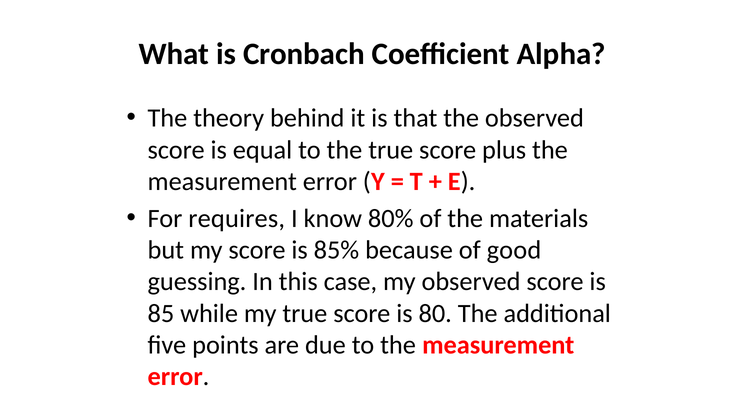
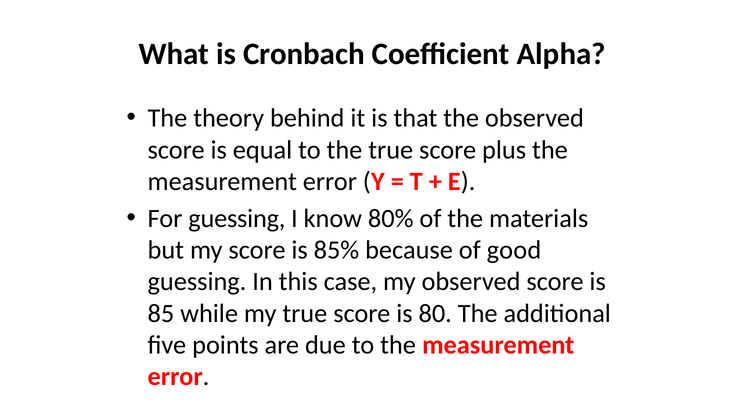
For requires: requires -> guessing
